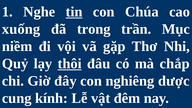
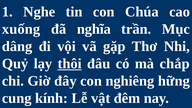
tin underline: present -> none
trong: trong -> nghĩa
niềm: niềm -> dâng
dược: dược -> hững
